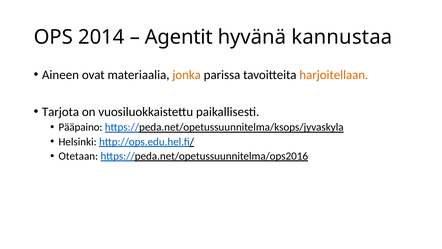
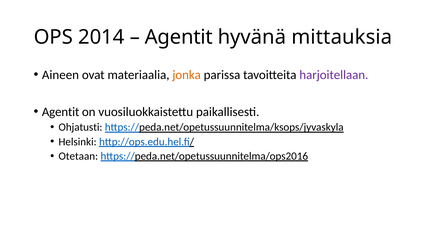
kannustaa: kannustaa -> mittauksia
harjoitellaan colour: orange -> purple
Tarjota at (61, 112): Tarjota -> Agentit
Pääpaino: Pääpaino -> Ohjatusti
